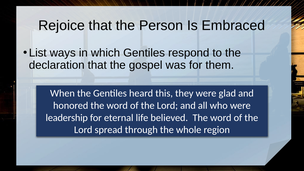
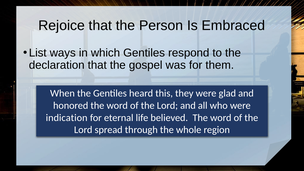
leadership: leadership -> indication
